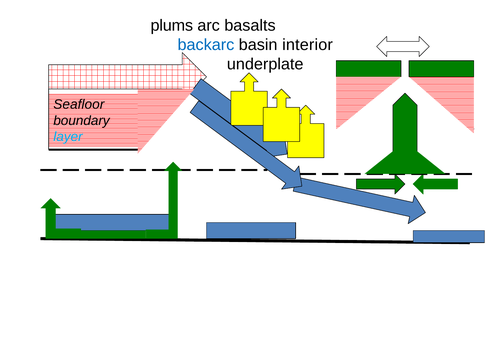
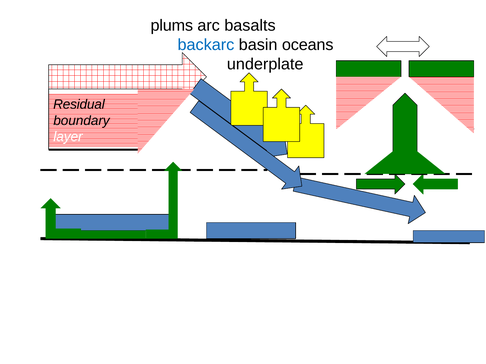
interior: interior -> oceans
Seafloor: Seafloor -> Residual
layer colour: light blue -> white
